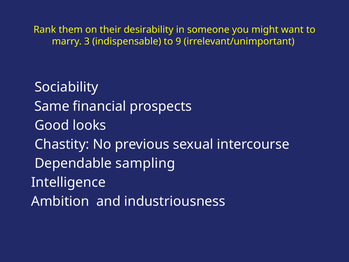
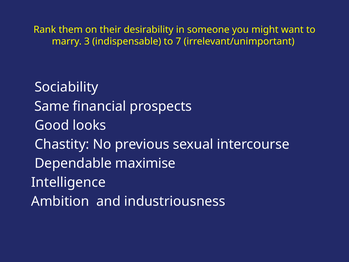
9: 9 -> 7
sampling: sampling -> maximise
